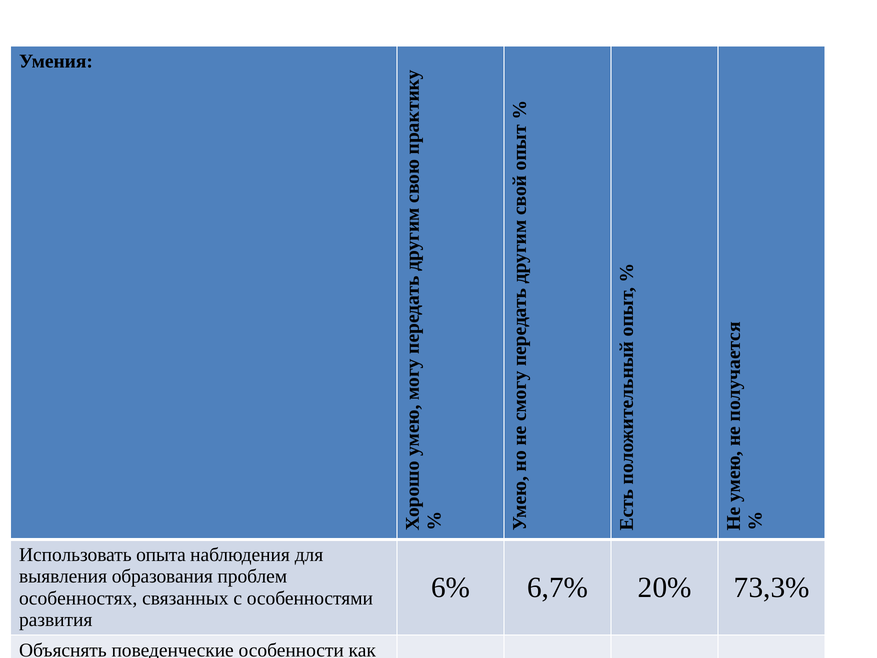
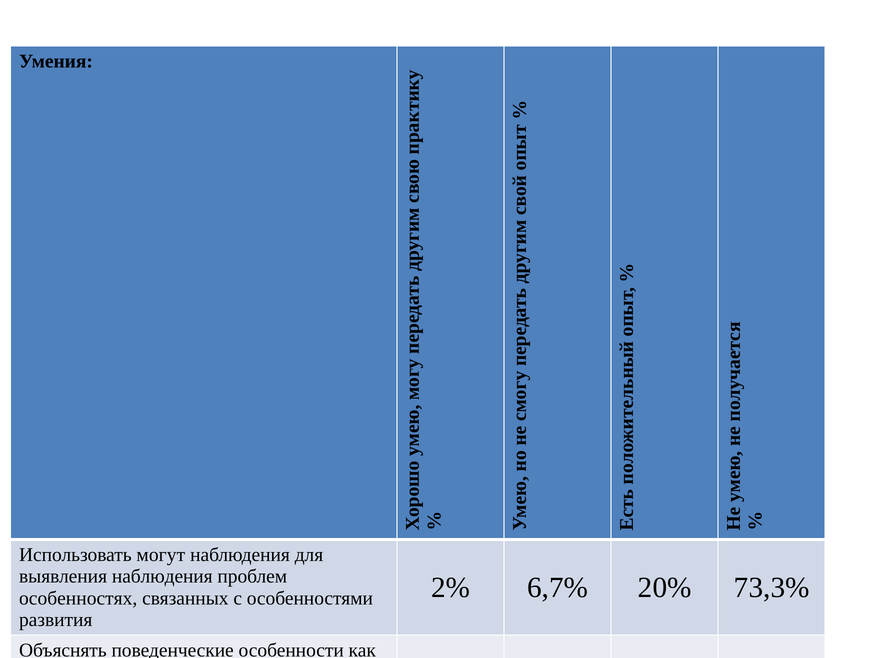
опыта: опыта -> могут
выявления образования: образования -> наблюдения
6%: 6% -> 2%
